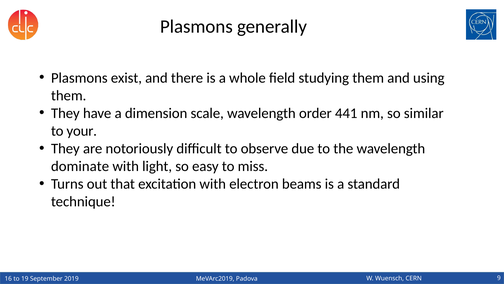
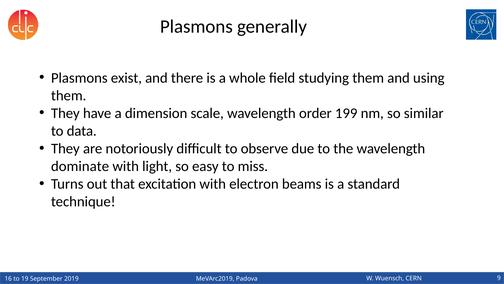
441: 441 -> 199
your: your -> data
